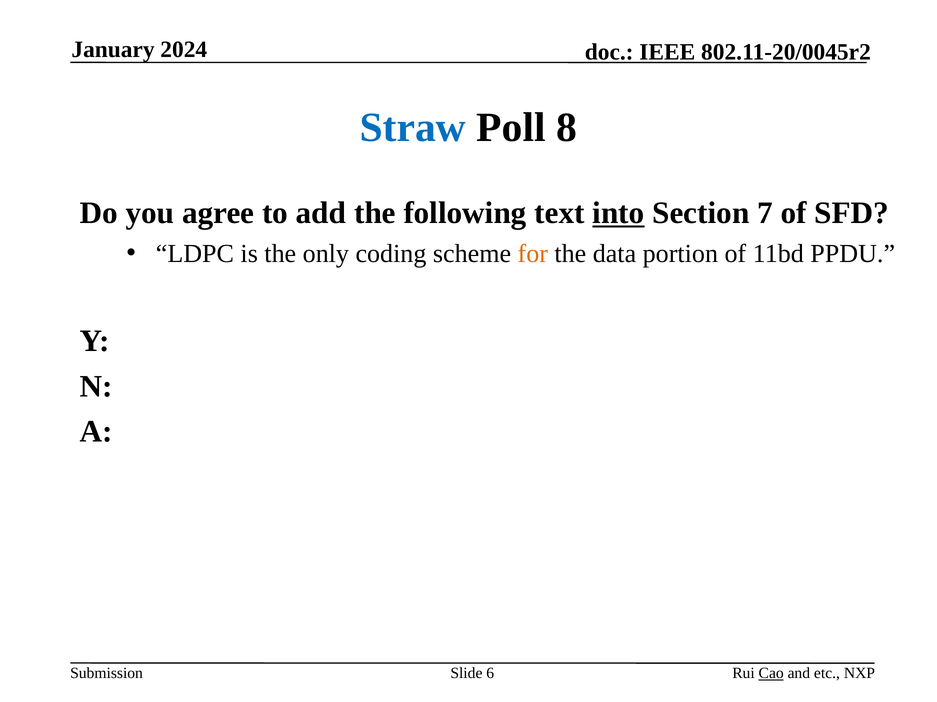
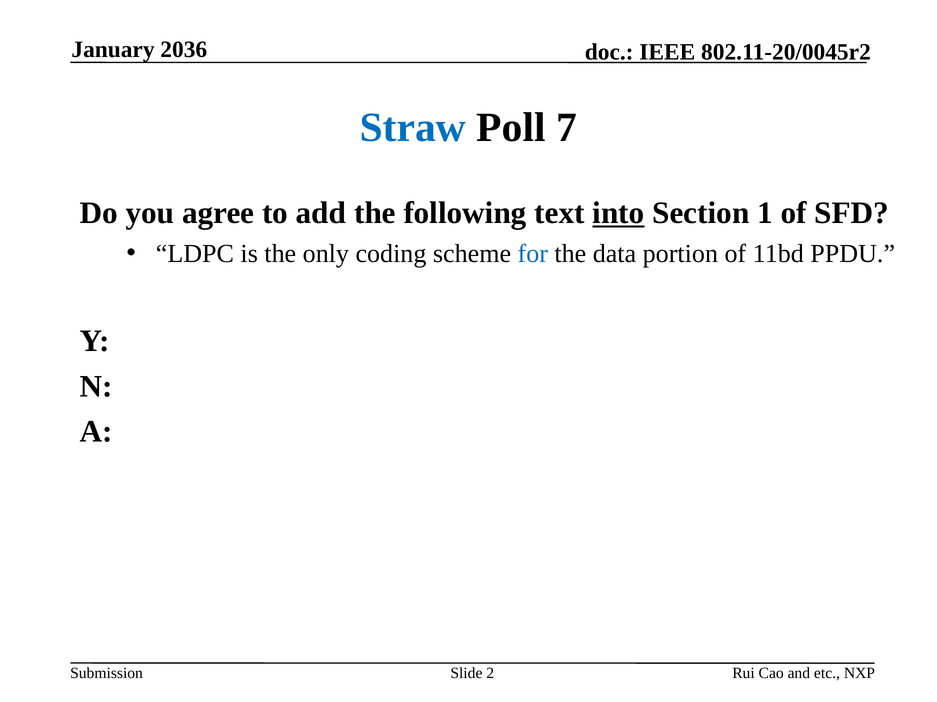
2024: 2024 -> 2036
8: 8 -> 7
7: 7 -> 1
for colour: orange -> blue
6: 6 -> 2
Cao underline: present -> none
